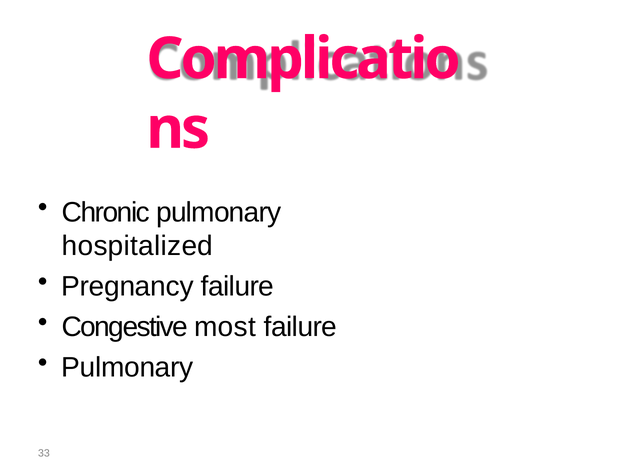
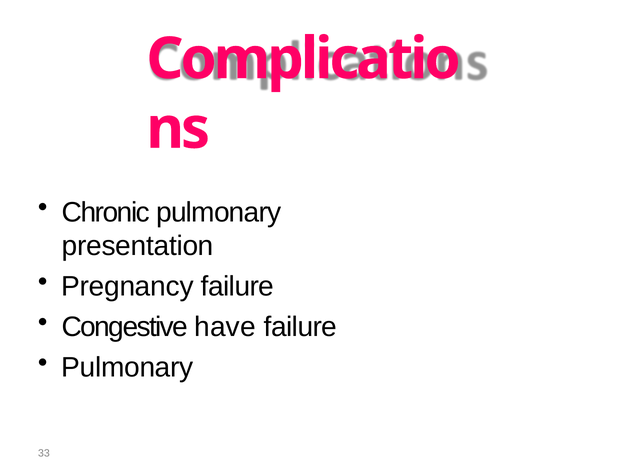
hospitalized: hospitalized -> presentation
most: most -> have
